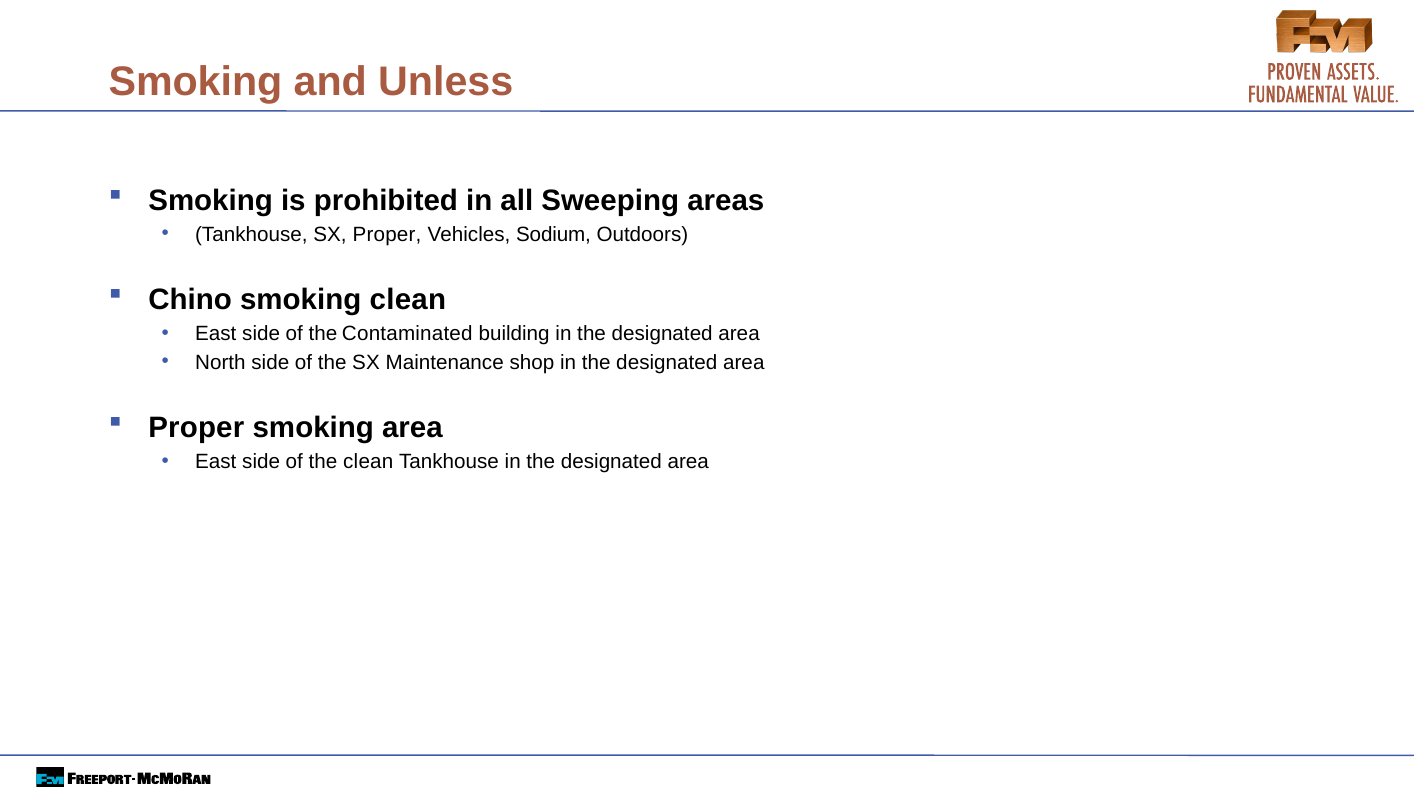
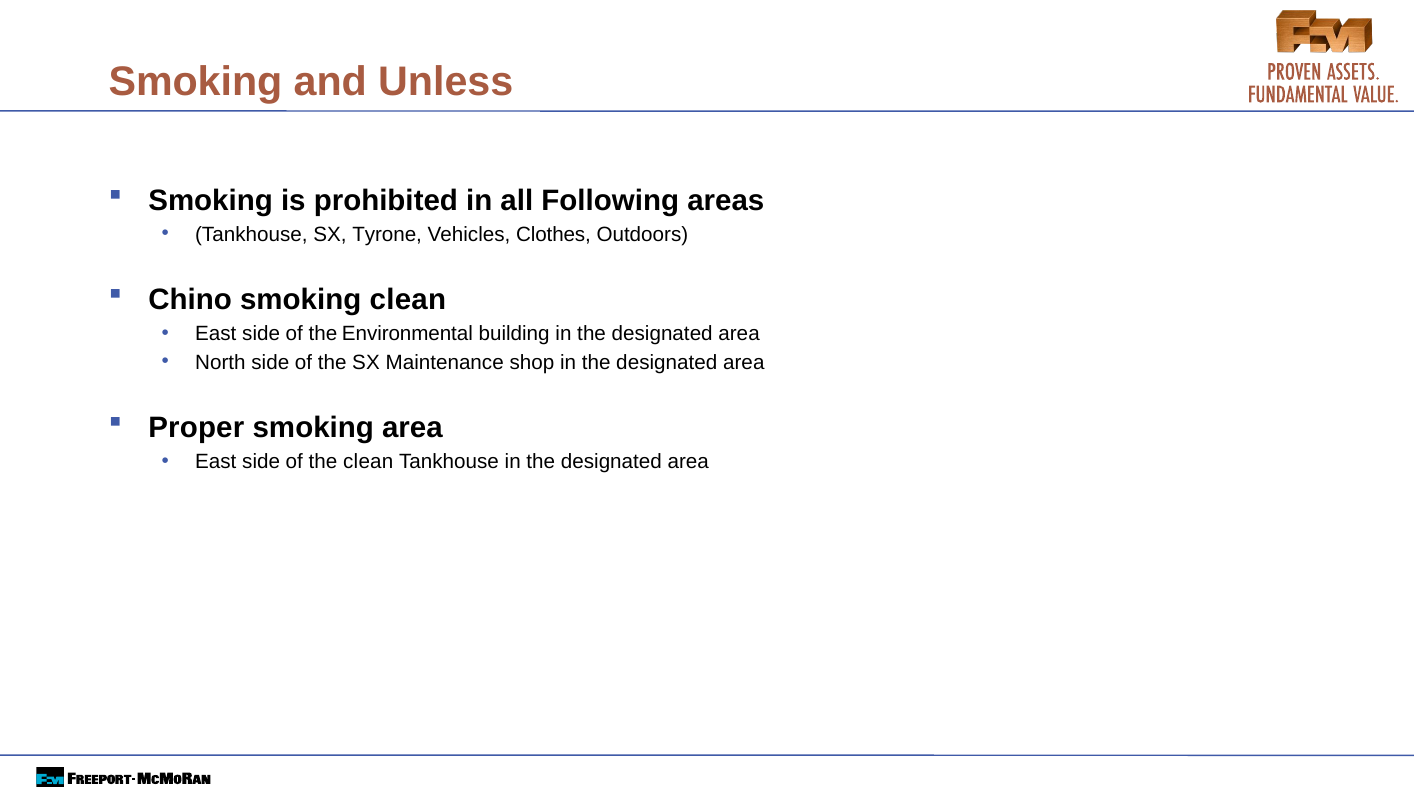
Sweeping: Sweeping -> Following
SX Proper: Proper -> Tyrone
Sodium: Sodium -> Clothes
Contaminated: Contaminated -> Environmental
